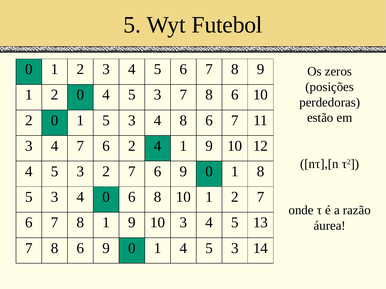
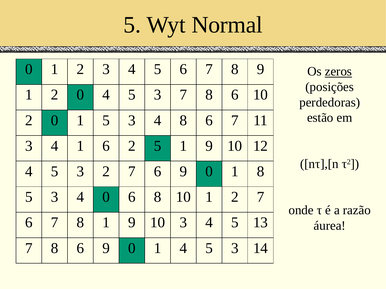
Futebol: Futebol -> Normal
zeros underline: none -> present
4 7: 7 -> 1
2 4: 4 -> 5
